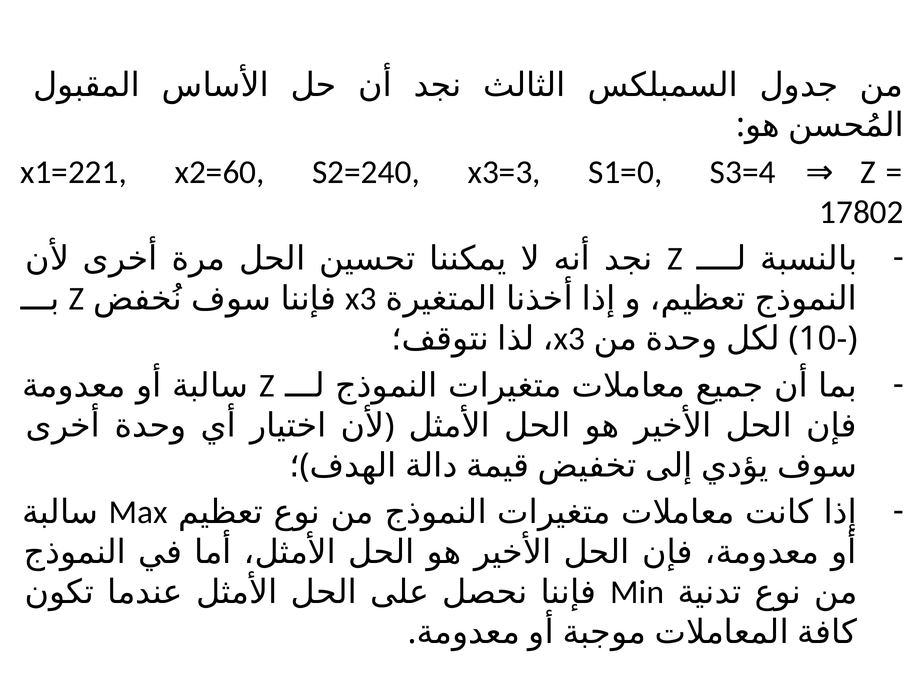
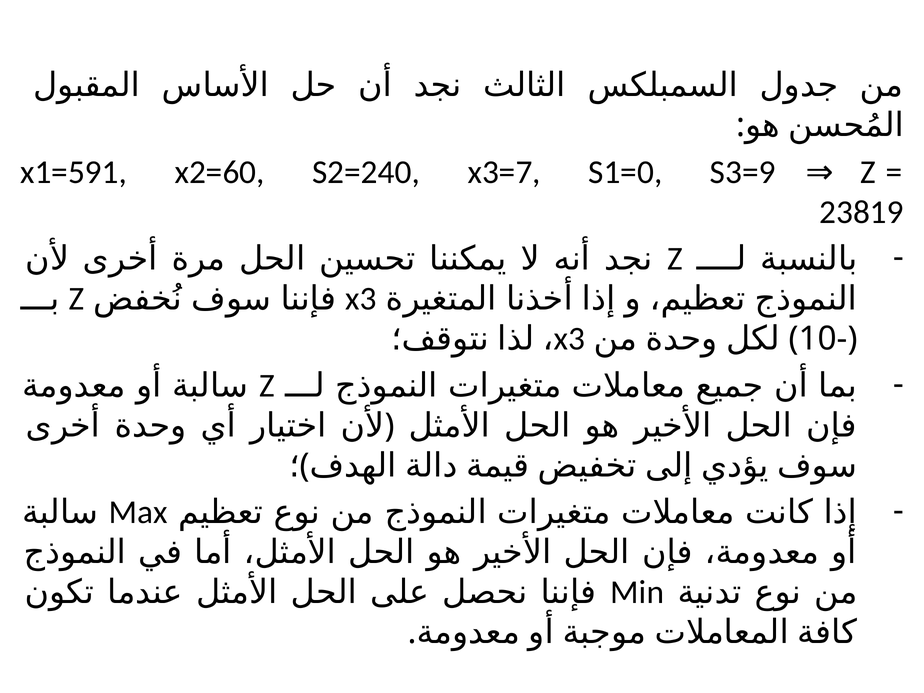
x1=221: x1=221 -> x1=591
x3=3: x3=3 -> x3=7
S3=4: S3=4 -> S3=9
17802: 17802 -> 23819
